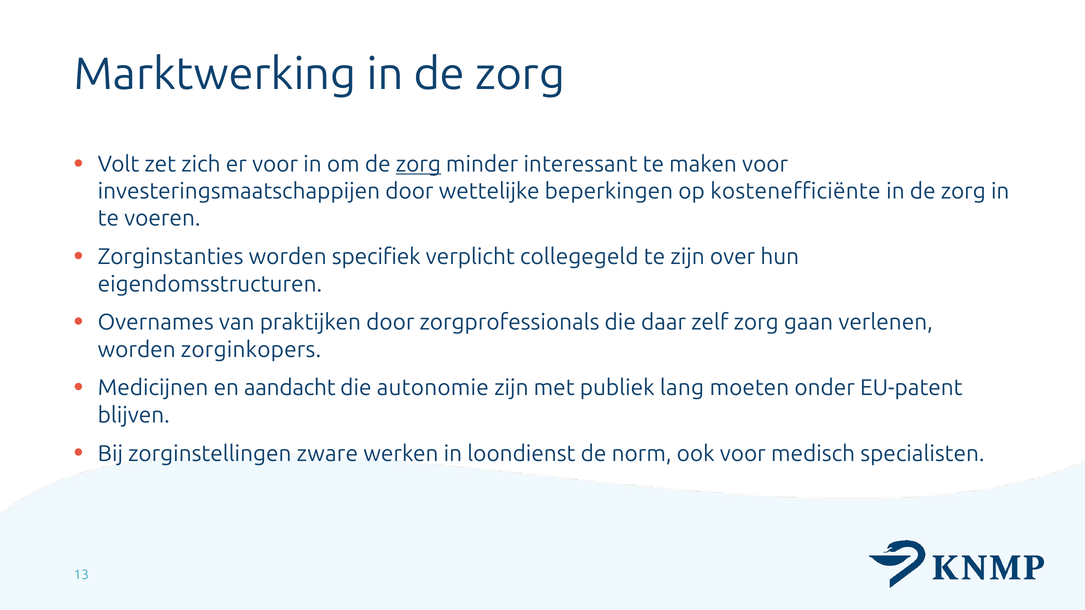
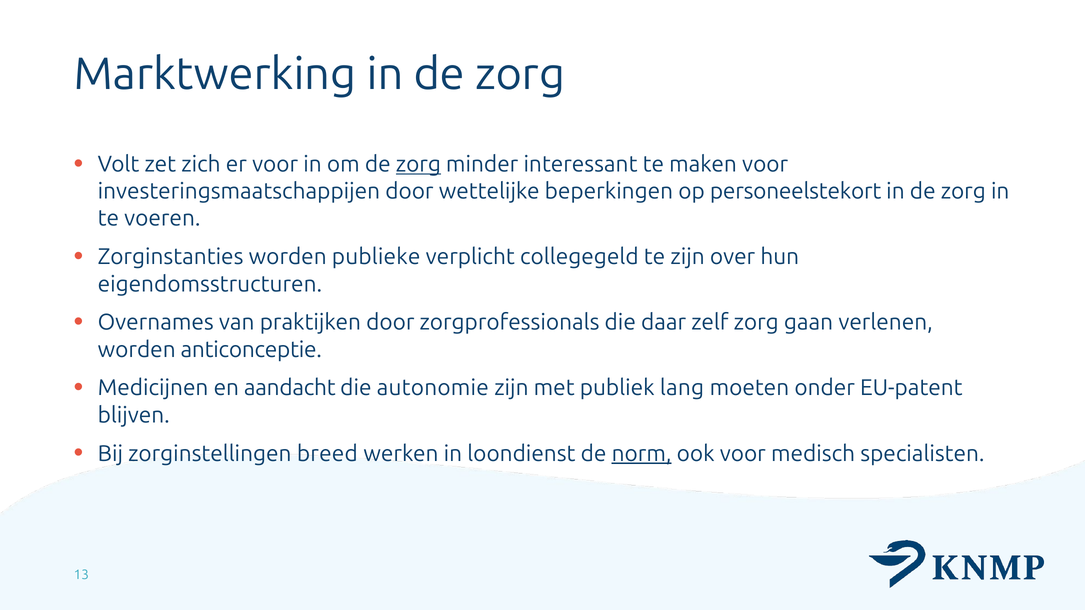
kostenefficiënte: kostenefficiënte -> personeelstekort
specifiek: specifiek -> publieke
zorginkopers: zorginkopers -> anticonceptie
zware: zware -> breed
norm underline: none -> present
